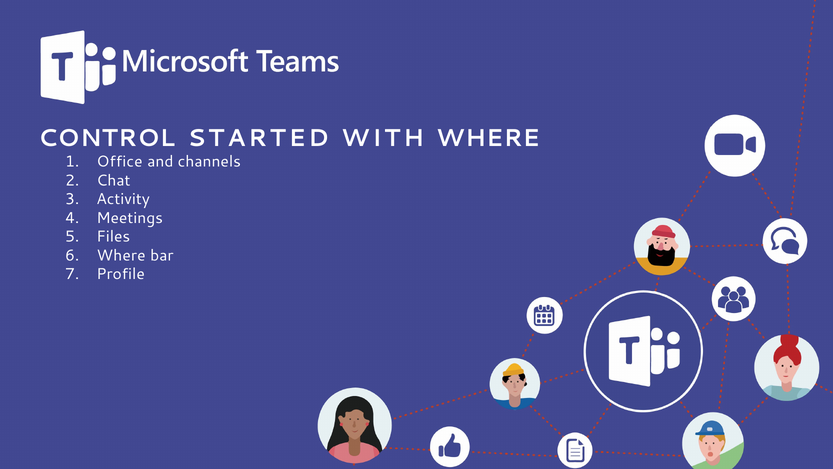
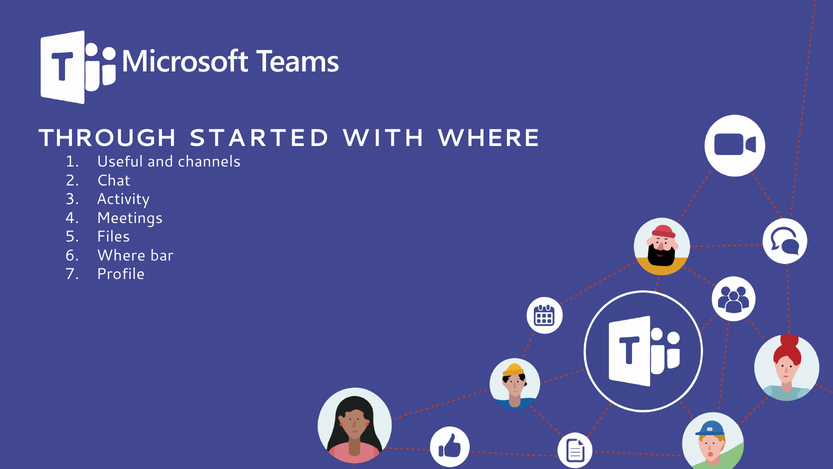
CONTROL: CONTROL -> THROUGH
Office: Office -> Useful
